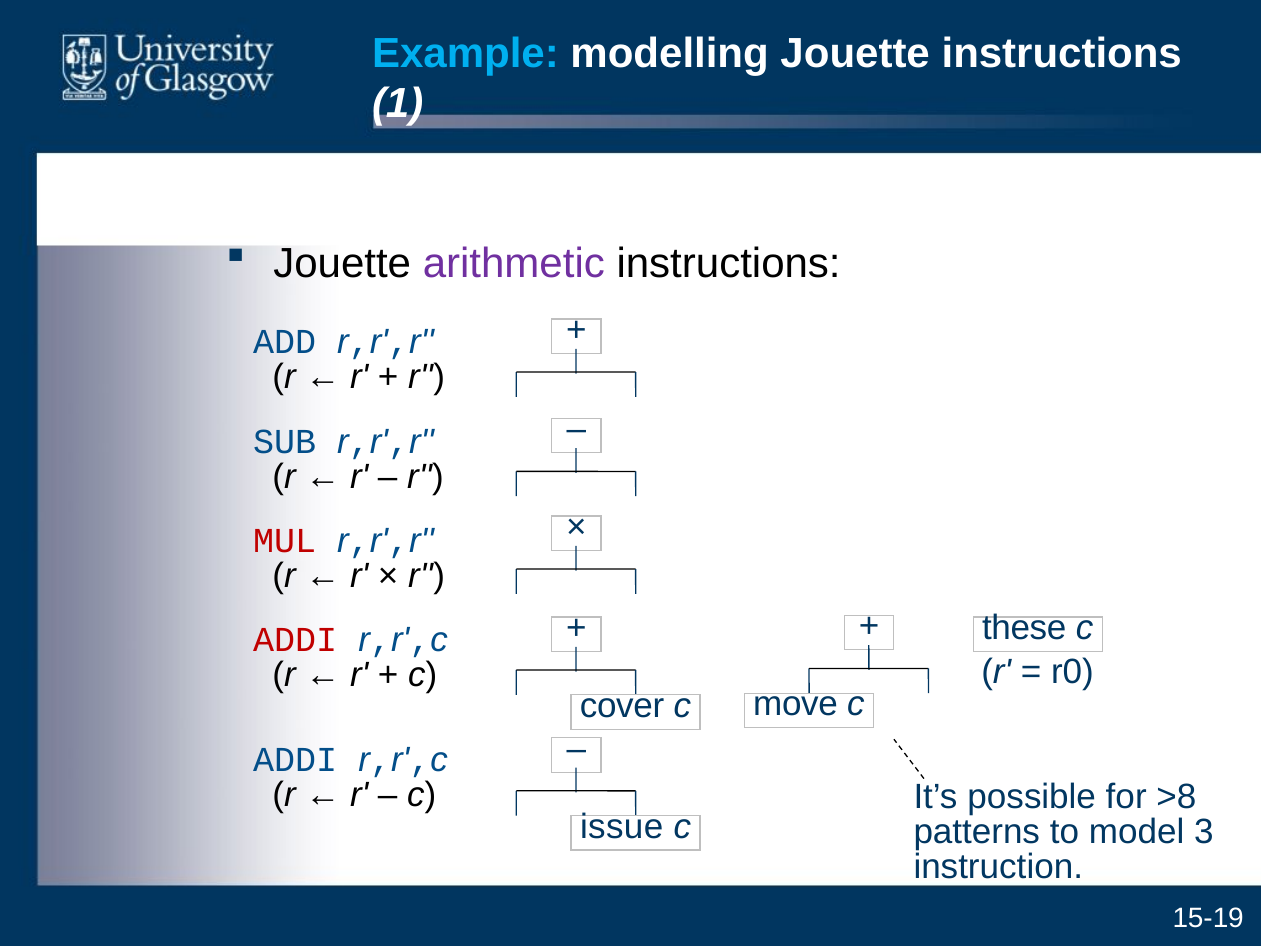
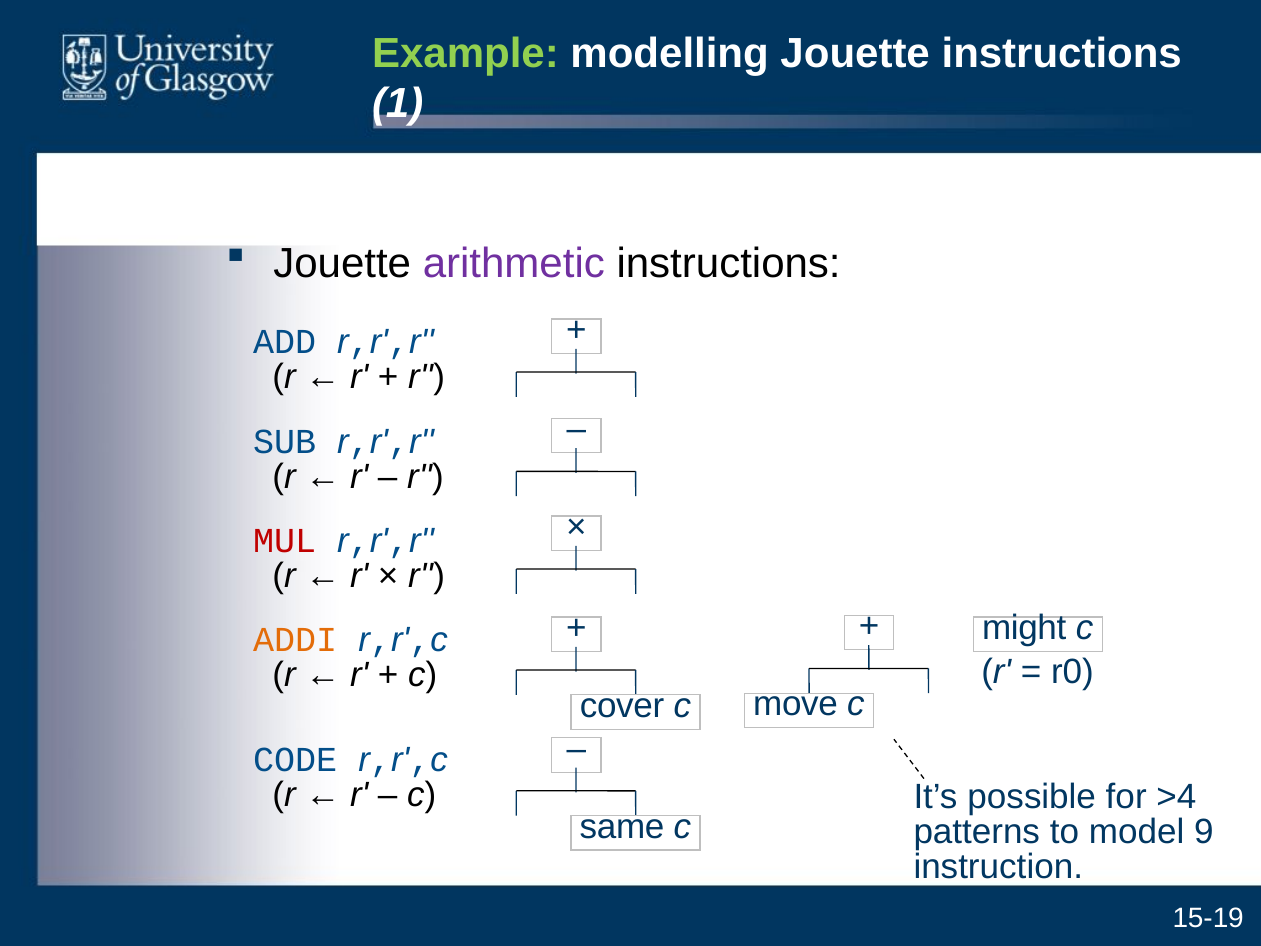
Example colour: light blue -> light green
these: these -> might
ADDI at (295, 640) colour: red -> orange
ADDI at (295, 759): ADDI -> CODE
>8: >8 -> >4
issue: issue -> same
3: 3 -> 9
